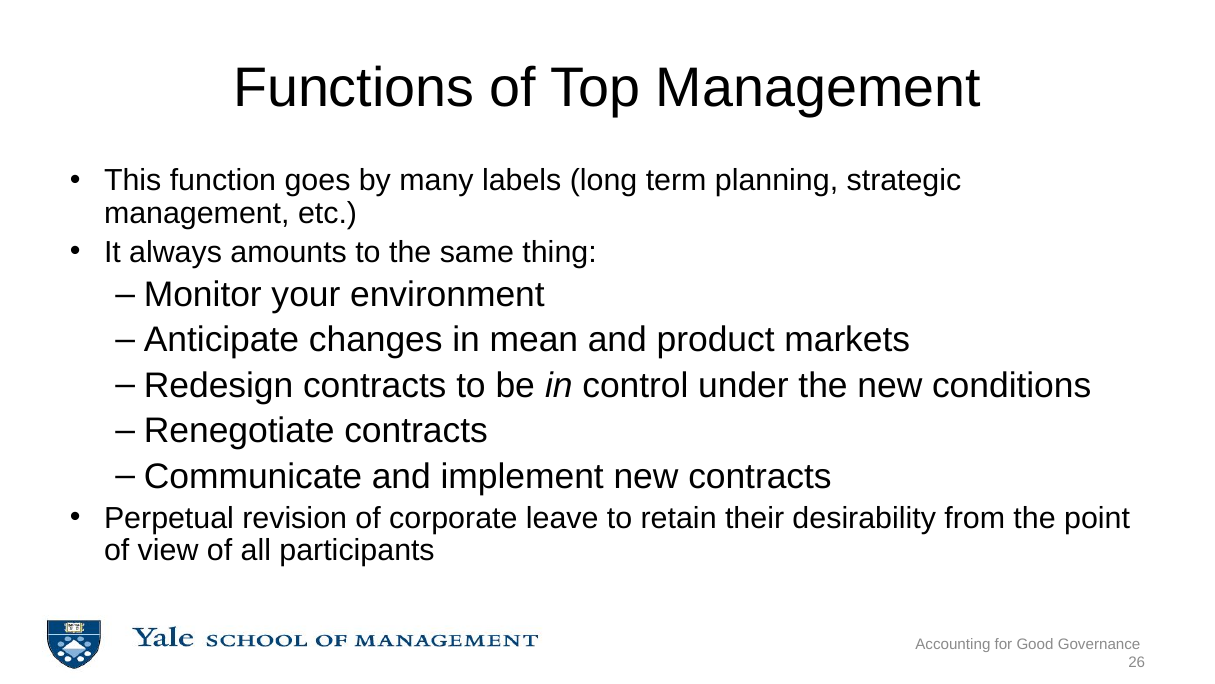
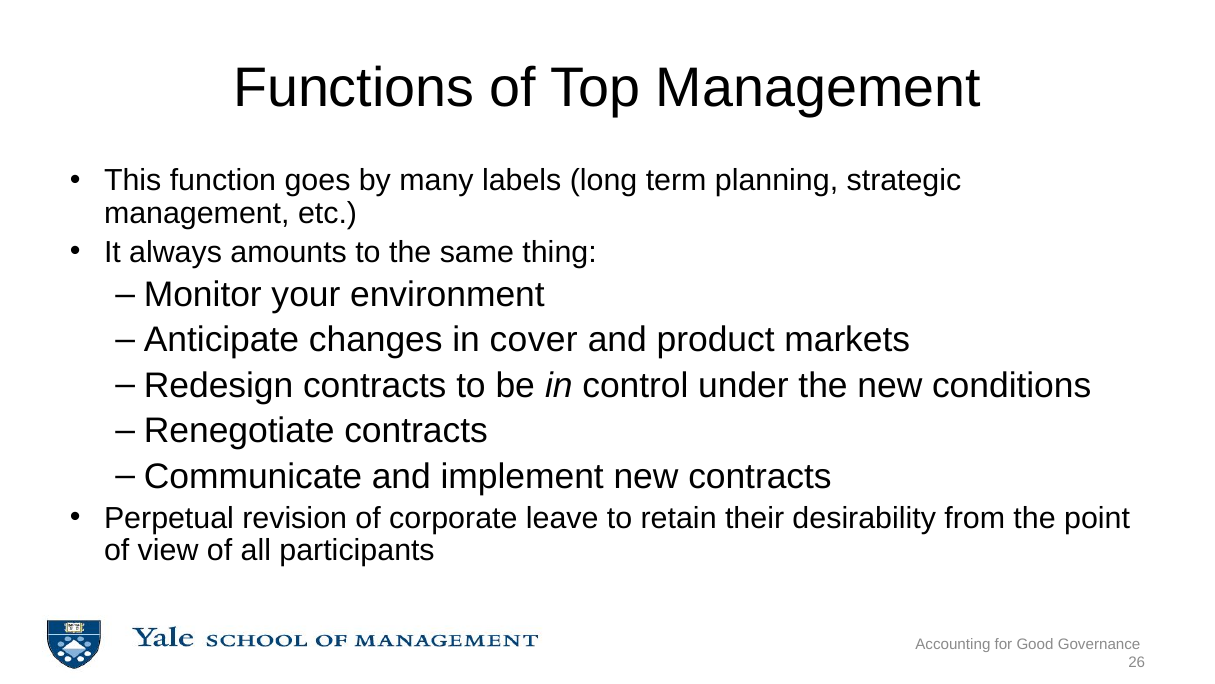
mean: mean -> cover
